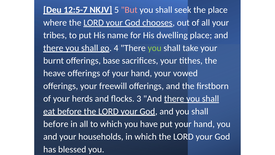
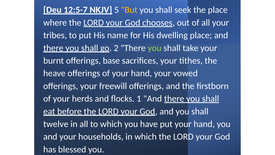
But colour: pink -> yellow
4: 4 -> 2
3: 3 -> 1
before at (56, 124): before -> twelve
